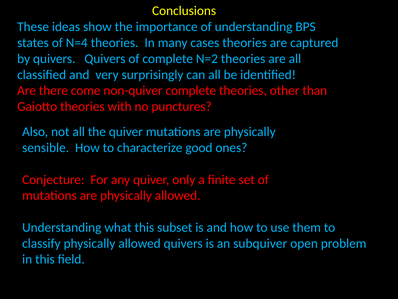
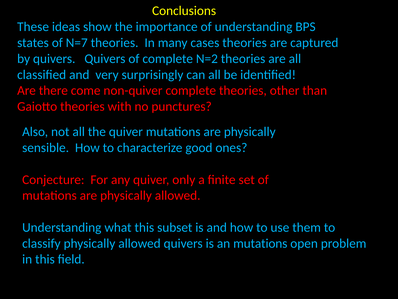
N=4: N=4 -> N=7
an subquiver: subquiver -> mutations
